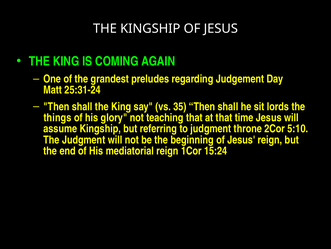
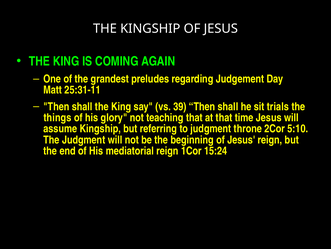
25:31-24: 25:31-24 -> 25:31-11
35: 35 -> 39
lords: lords -> trials
